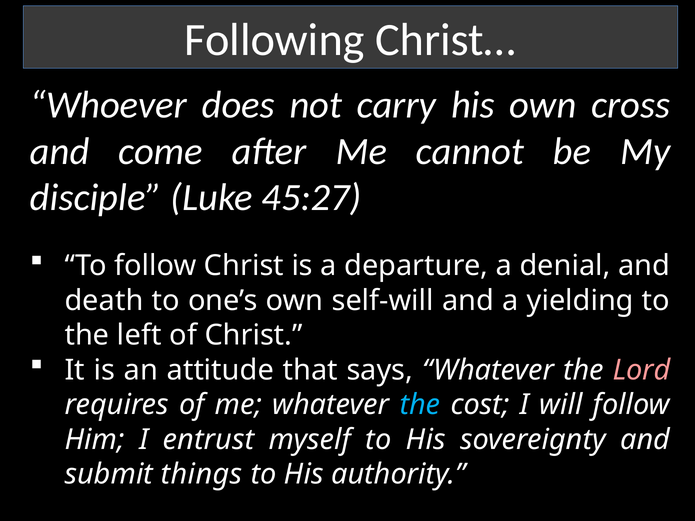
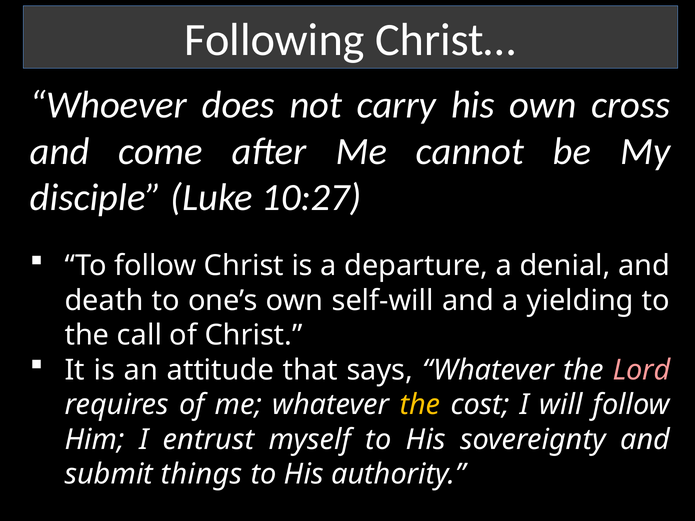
45:27: 45:27 -> 10:27
left: left -> call
the at (420, 405) colour: light blue -> yellow
